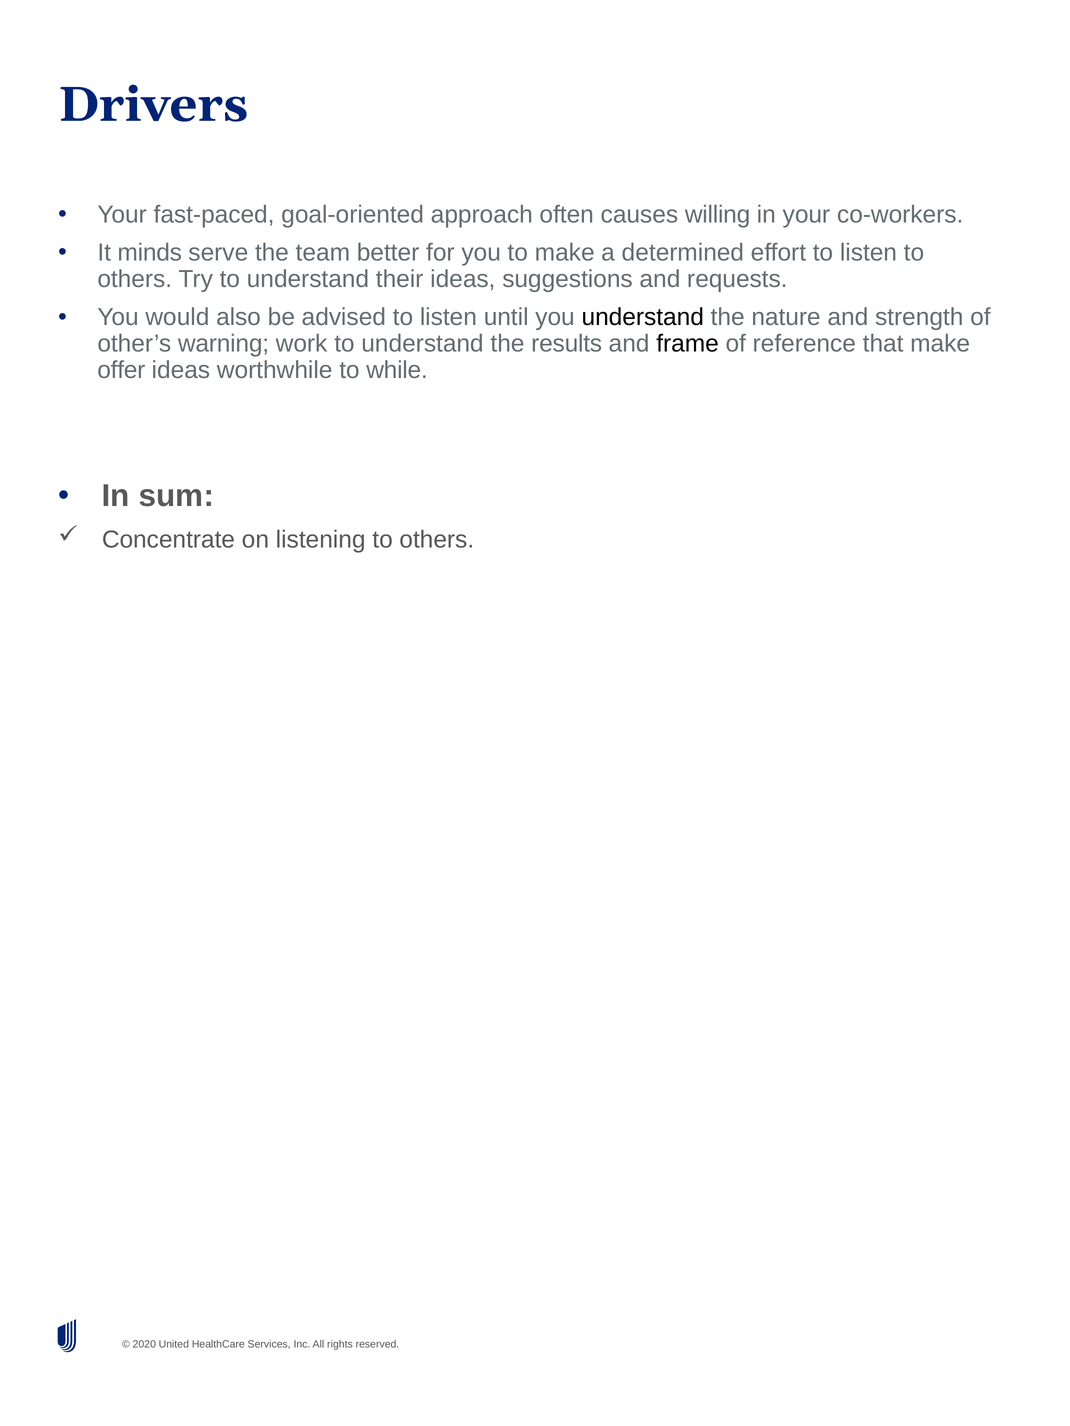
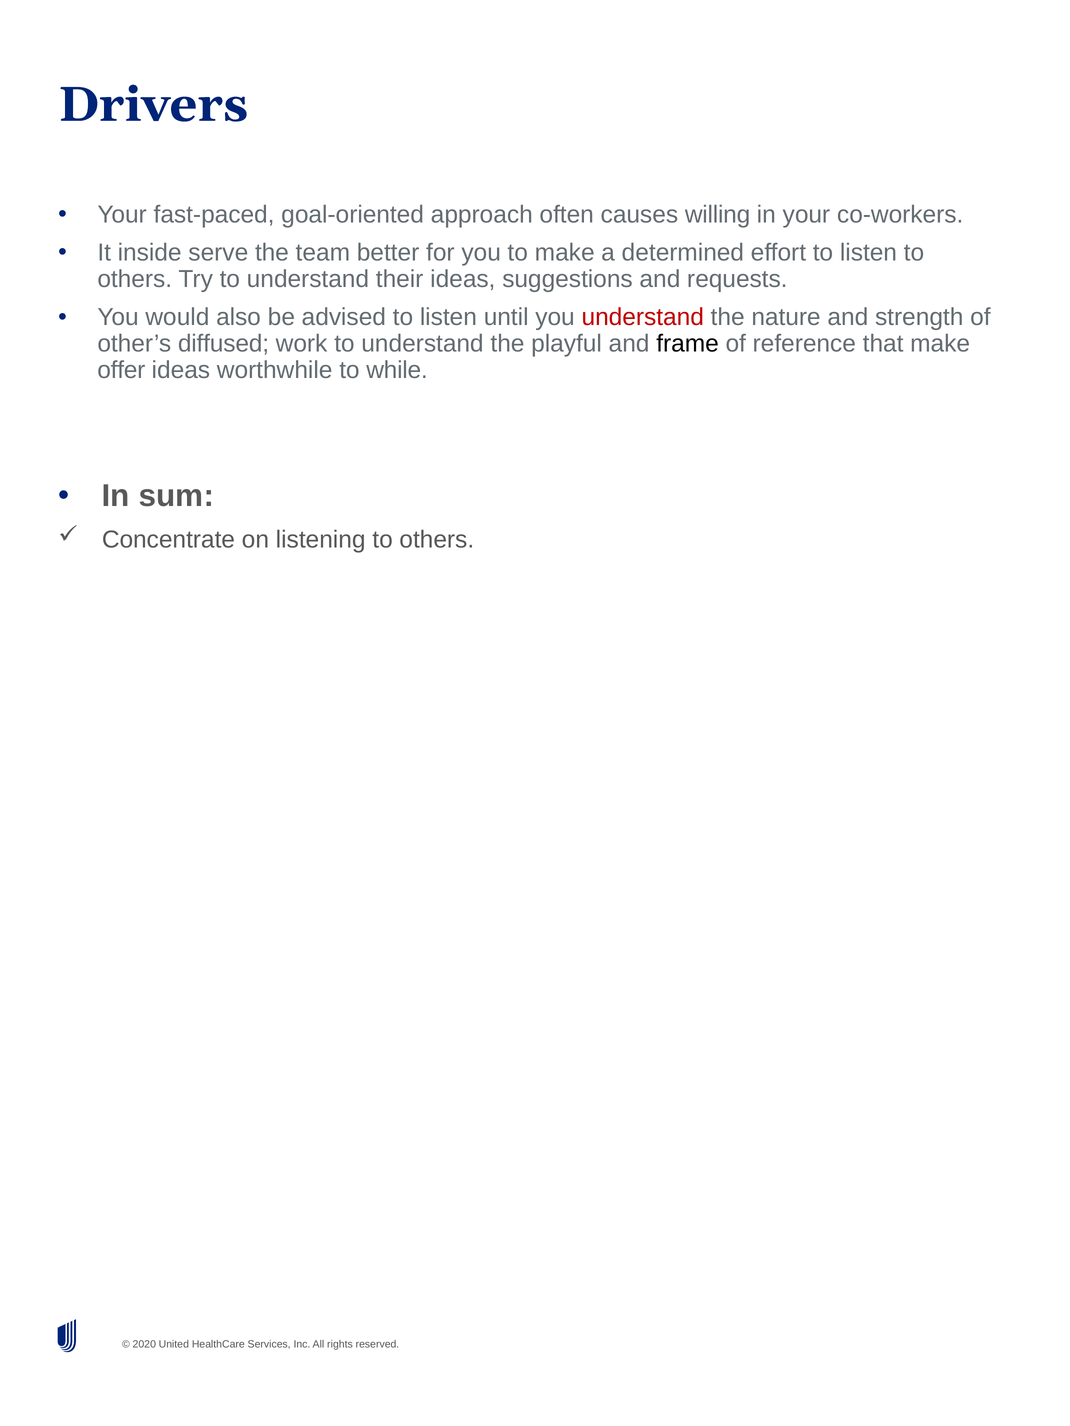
minds: minds -> inside
understand at (643, 318) colour: black -> red
warning: warning -> diffused
results: results -> playful
